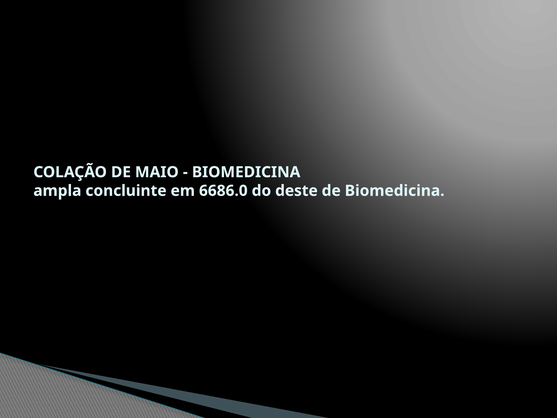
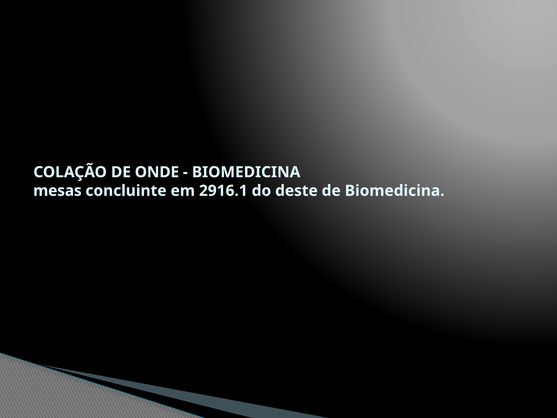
MAIO: MAIO -> ONDE
ampla: ampla -> mesas
6686.0: 6686.0 -> 2916.1
